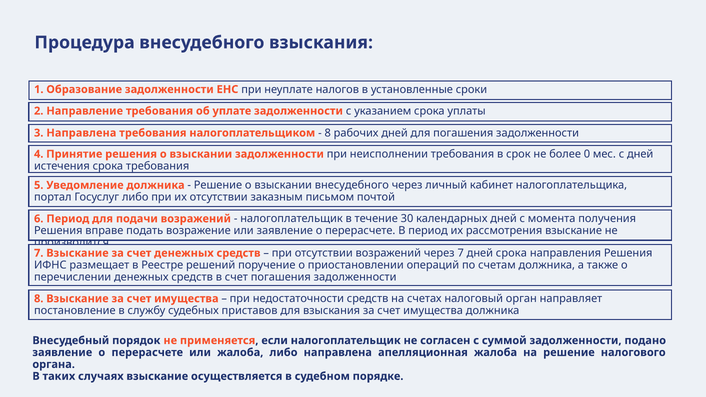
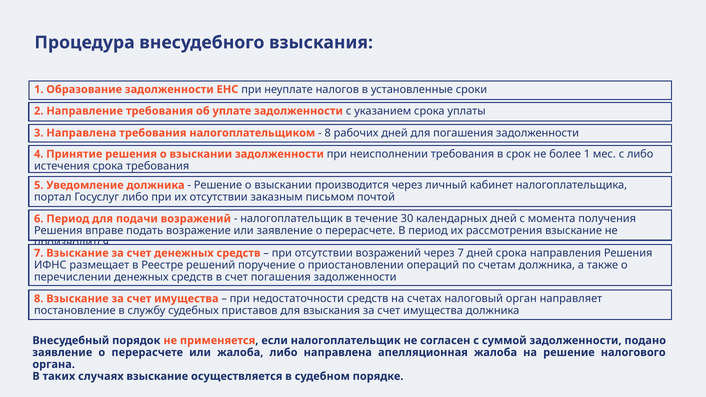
более 0: 0 -> 1
с дней: дней -> либо
взыскании внесудебного: внесудебного -> производится
